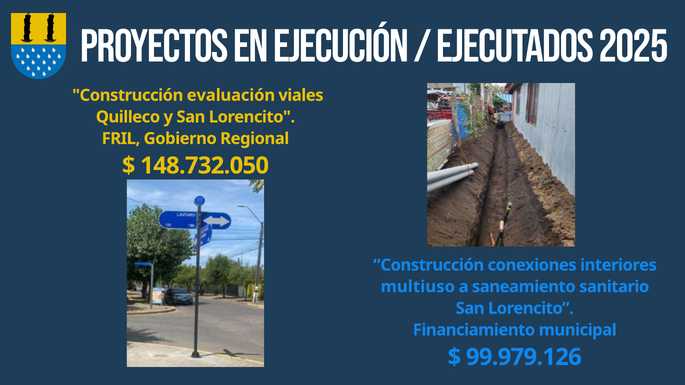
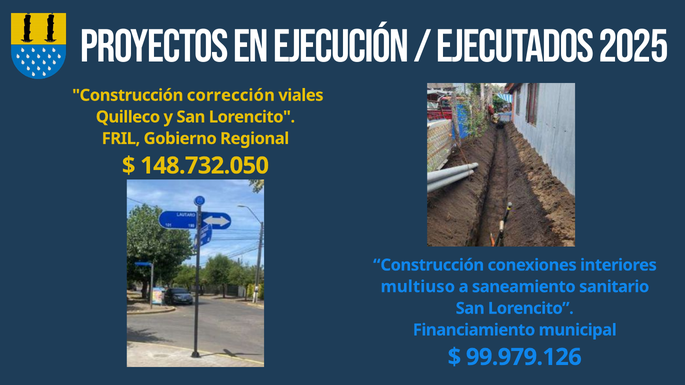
evaluación: evaluación -> corrección
